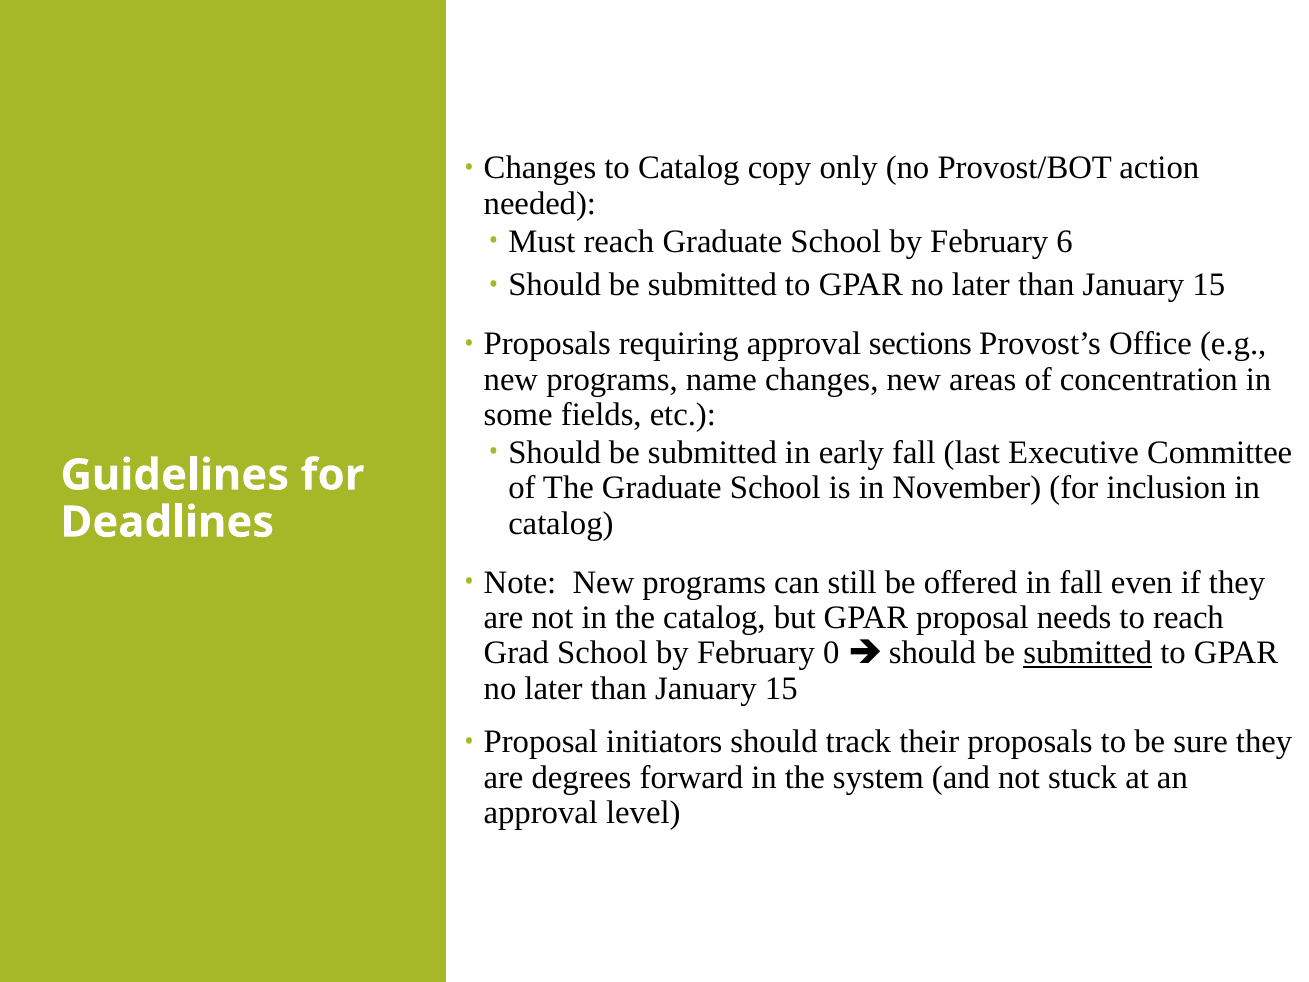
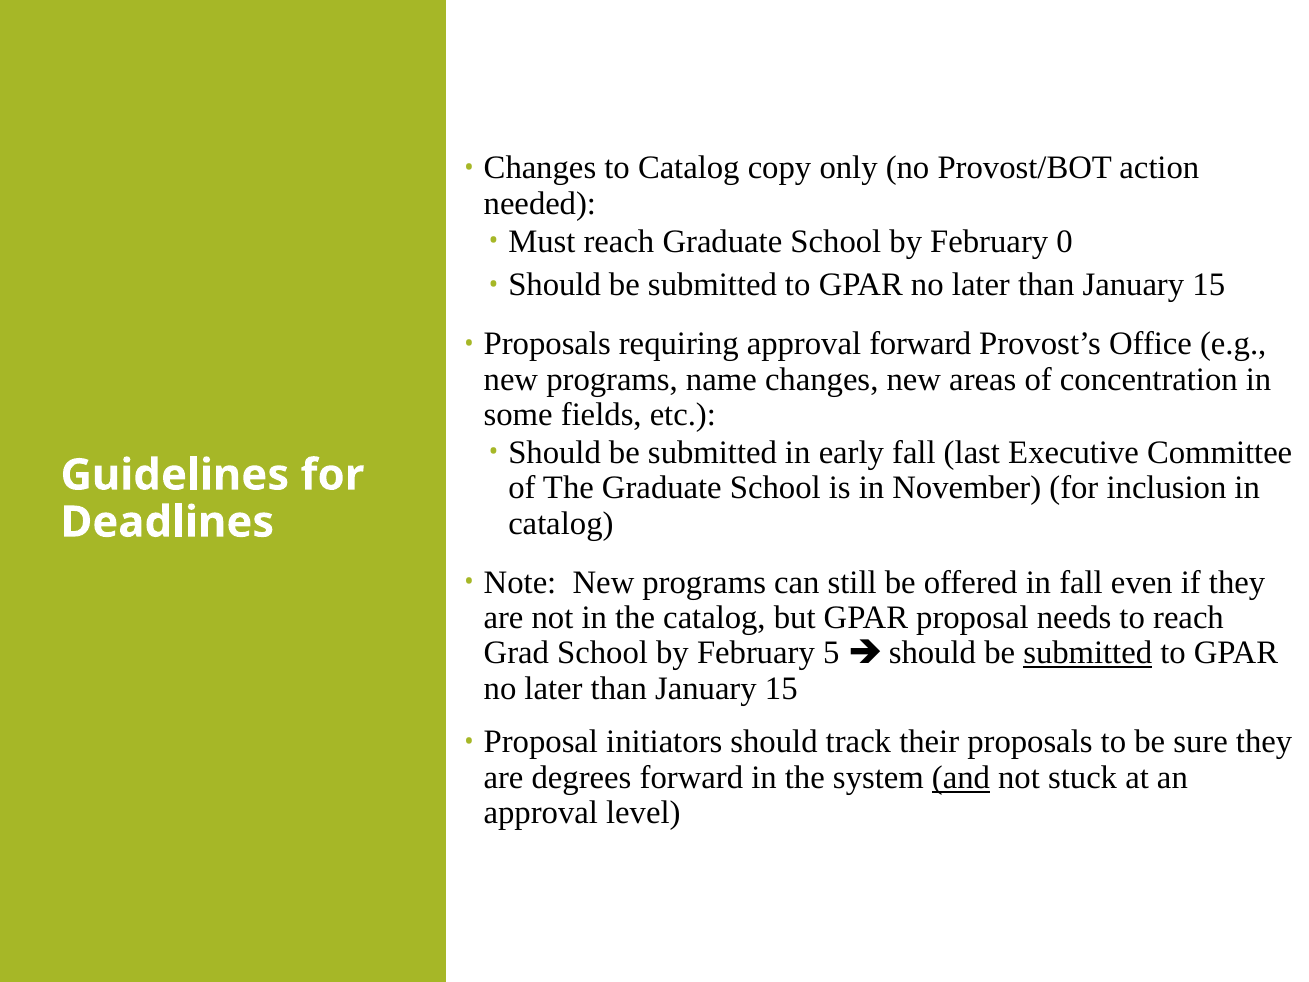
6: 6 -> 0
approval sections: sections -> forward
0: 0 -> 5
and underline: none -> present
